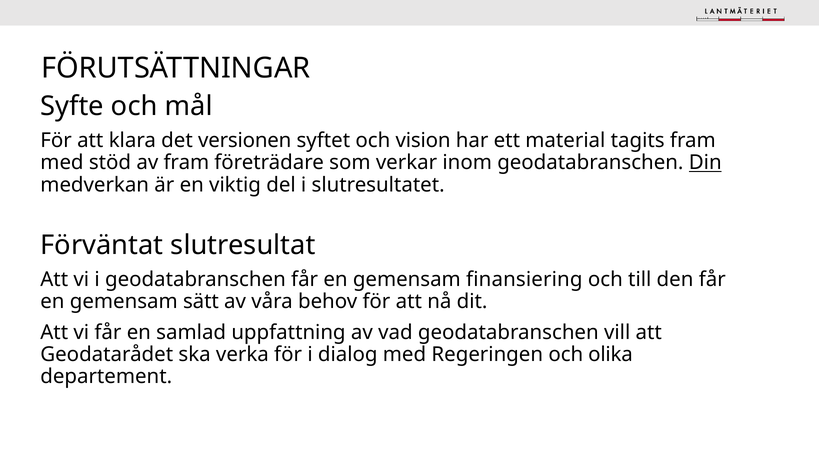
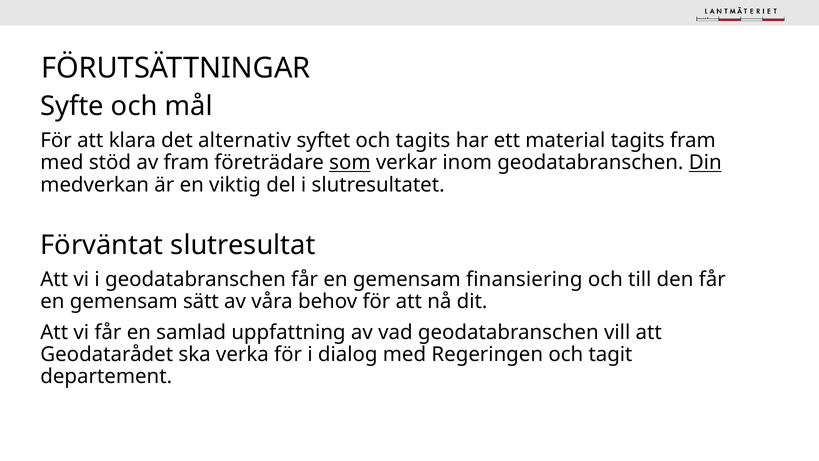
versionen: versionen -> alternativ
och vision: vision -> tagits
som underline: none -> present
olika: olika -> tagit
